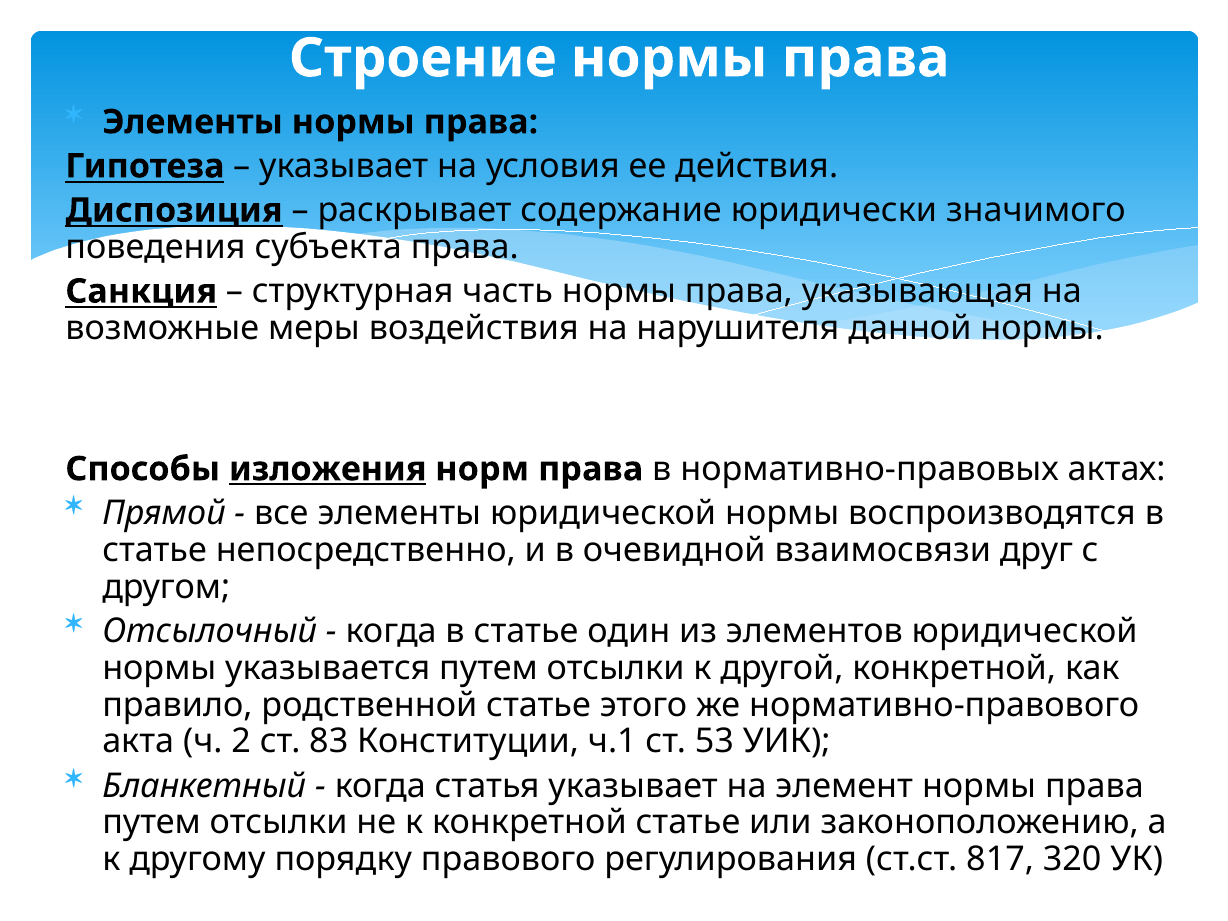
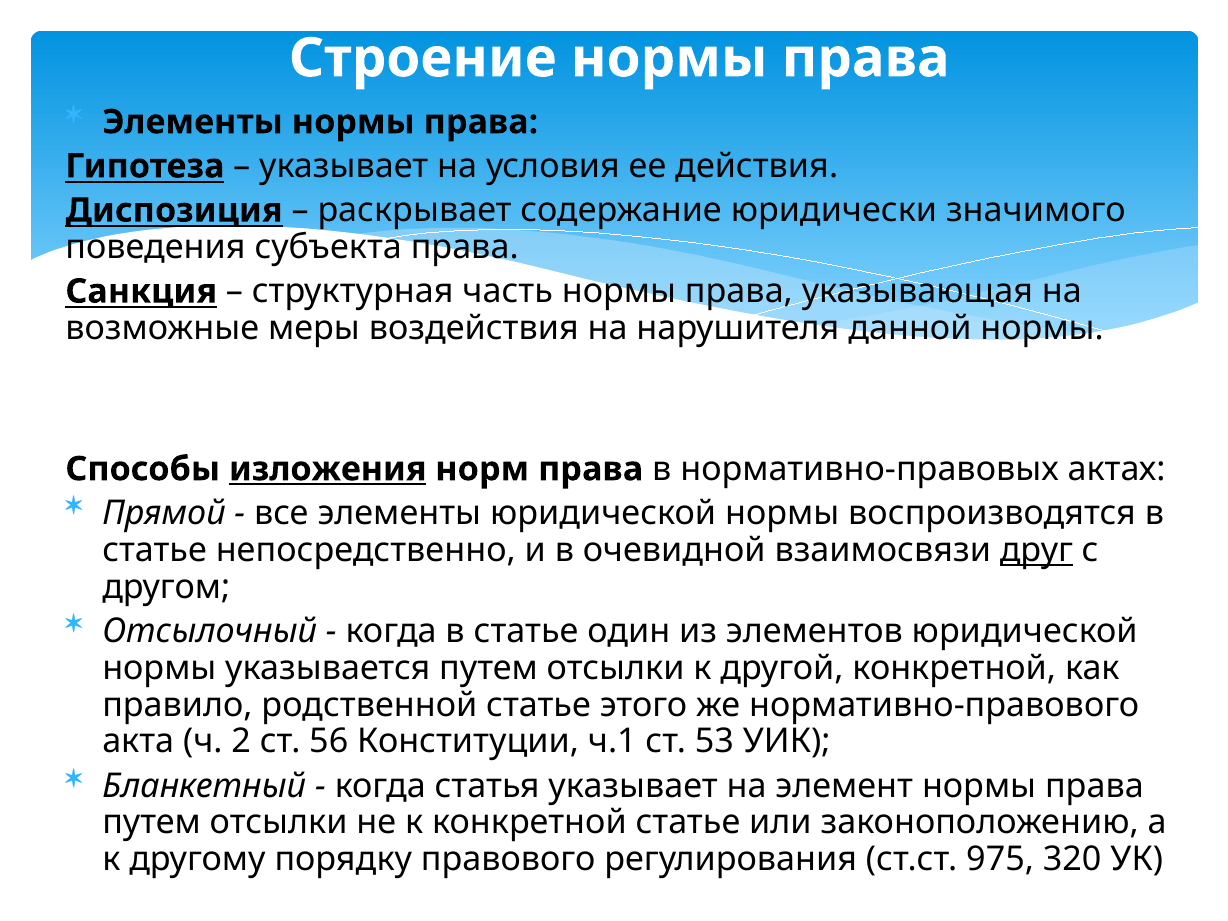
друг underline: none -> present
83: 83 -> 56
817: 817 -> 975
